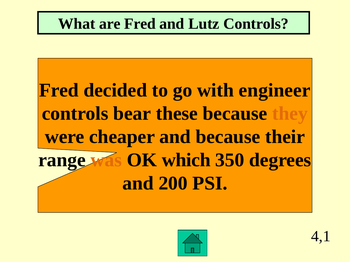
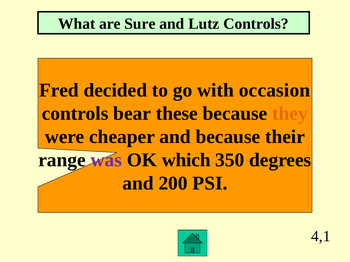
are Fred: Fred -> Sure
engineer: engineer -> occasion
was colour: orange -> purple
